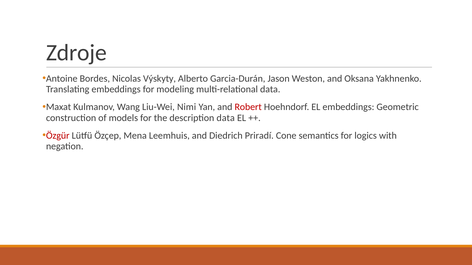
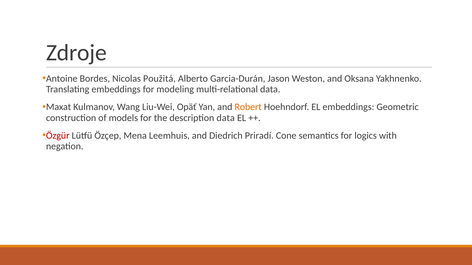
Výskyty: Výskyty -> Použitá
Nimi: Nimi -> Opäť
Robert colour: red -> orange
